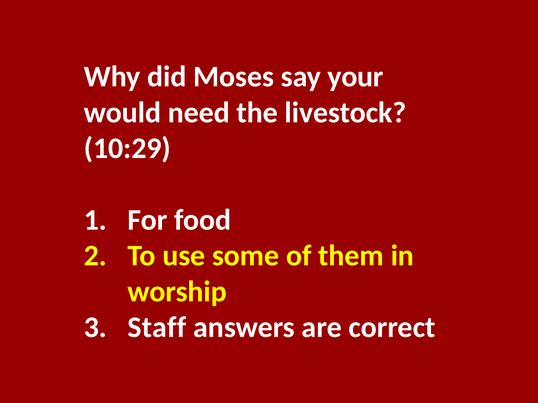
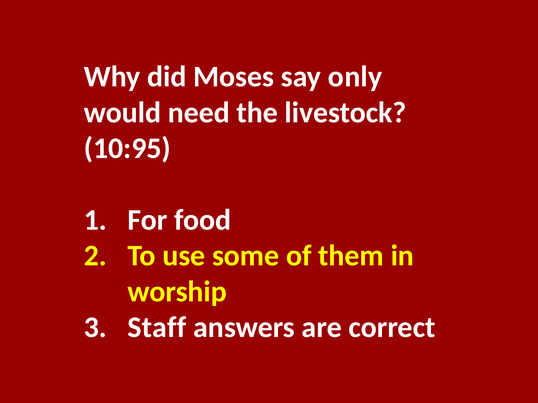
your: your -> only
10:29: 10:29 -> 10:95
